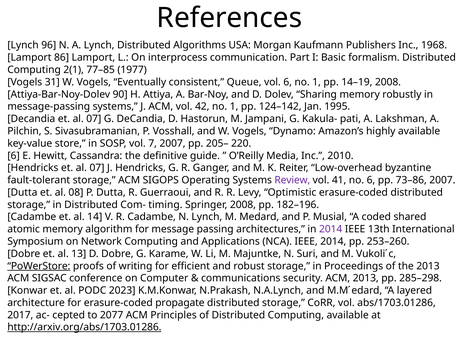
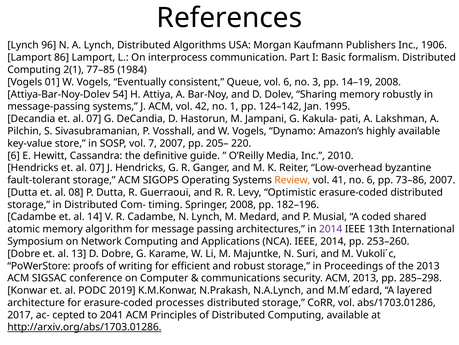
1968: 1968 -> 1906
1977: 1977 -> 1984
31: 31 -> 01
6 no 1: 1 -> 3
90: 90 -> 54
Review colour: purple -> orange
PoWerStore underline: present -> none
2023: 2023 -> 2019
propagate: propagate -> processes
2077: 2077 -> 2041
